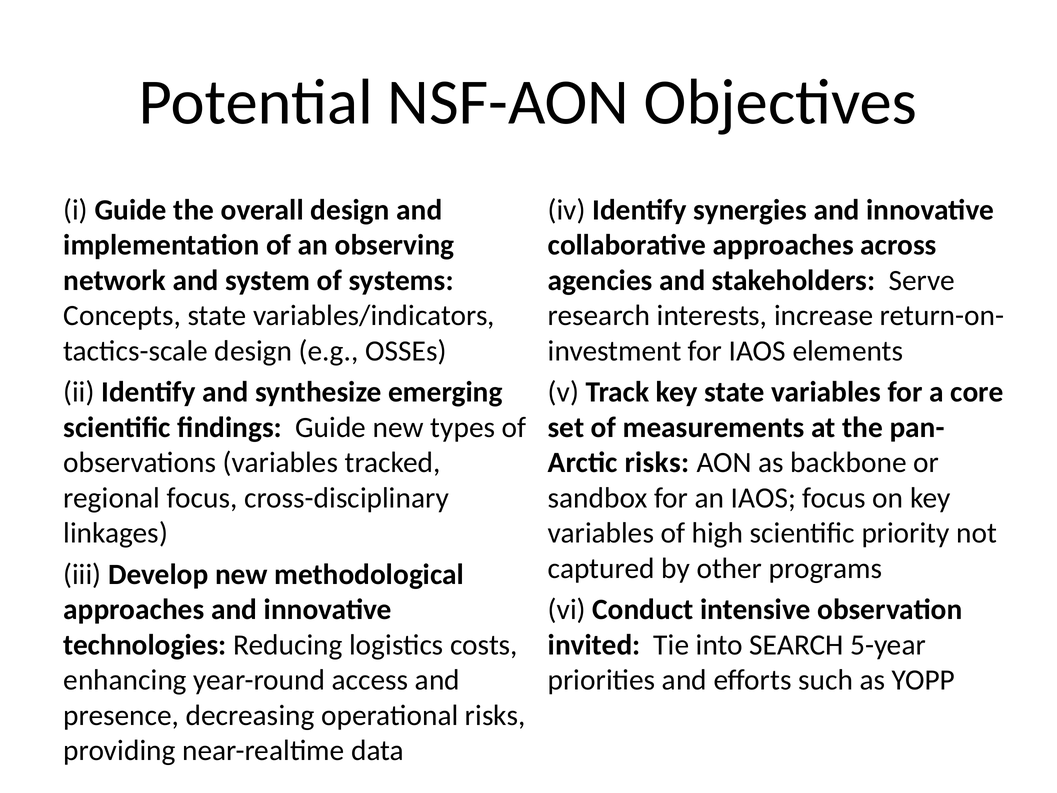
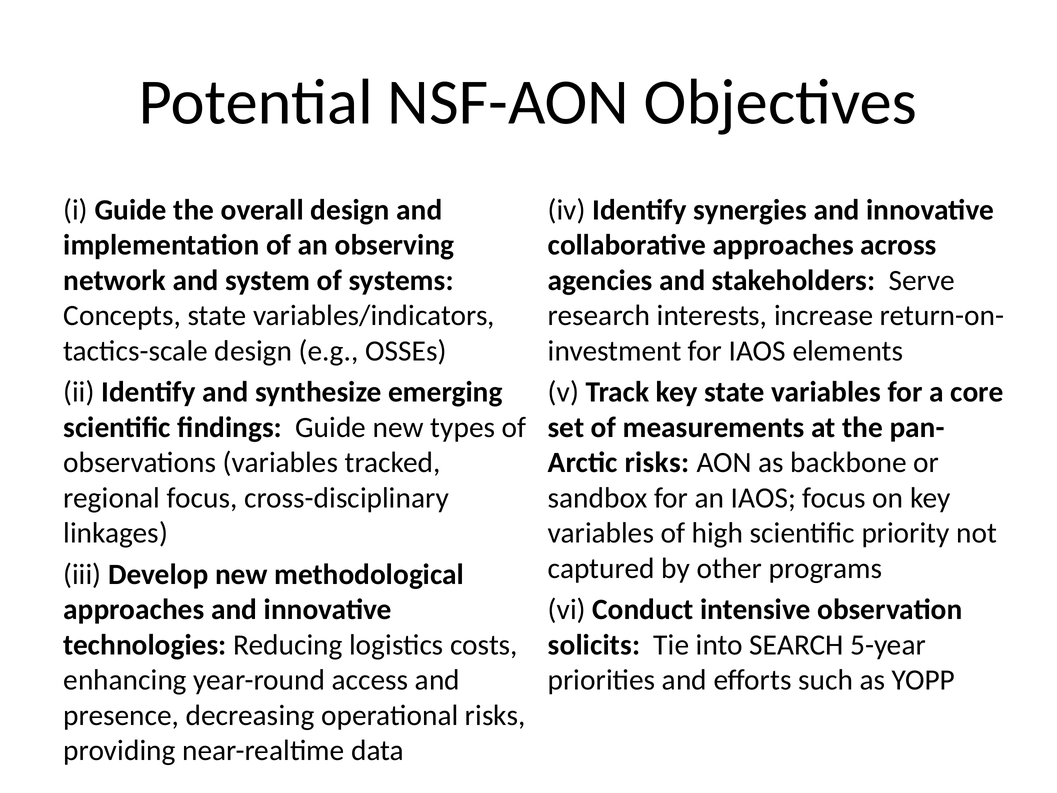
invited: invited -> solicits
